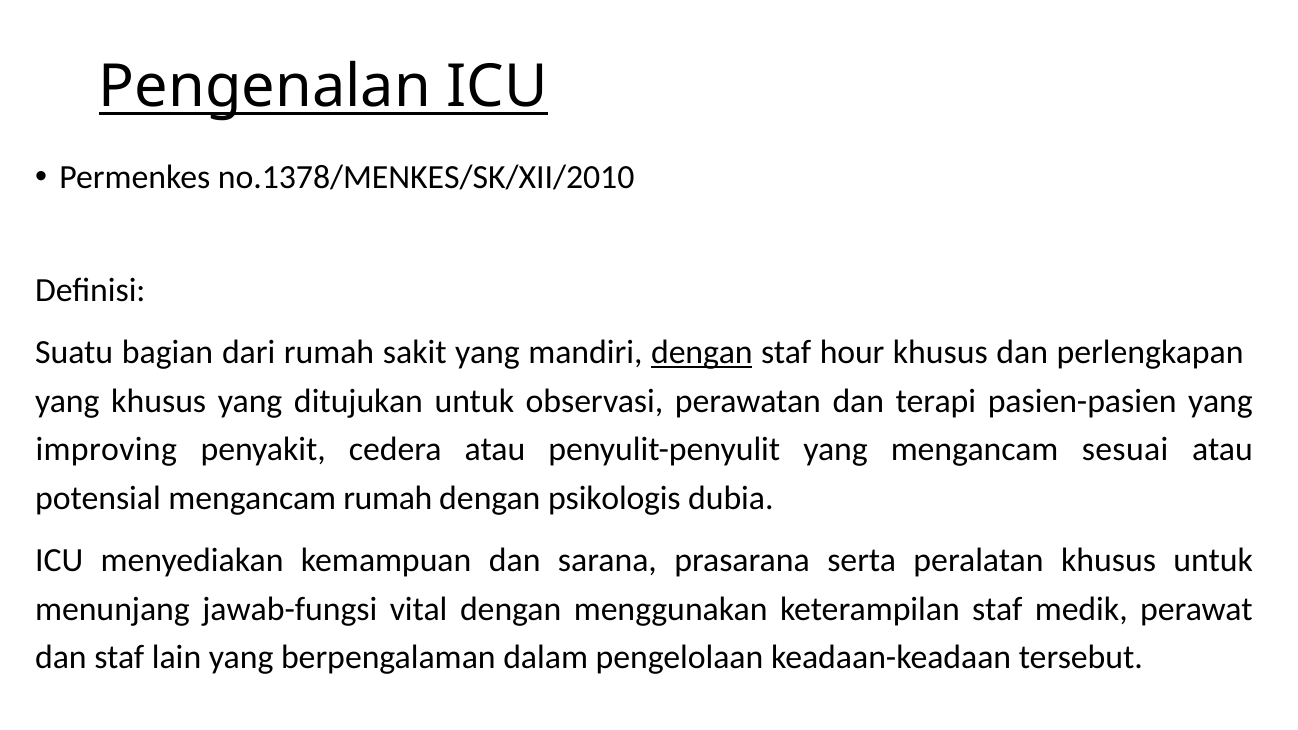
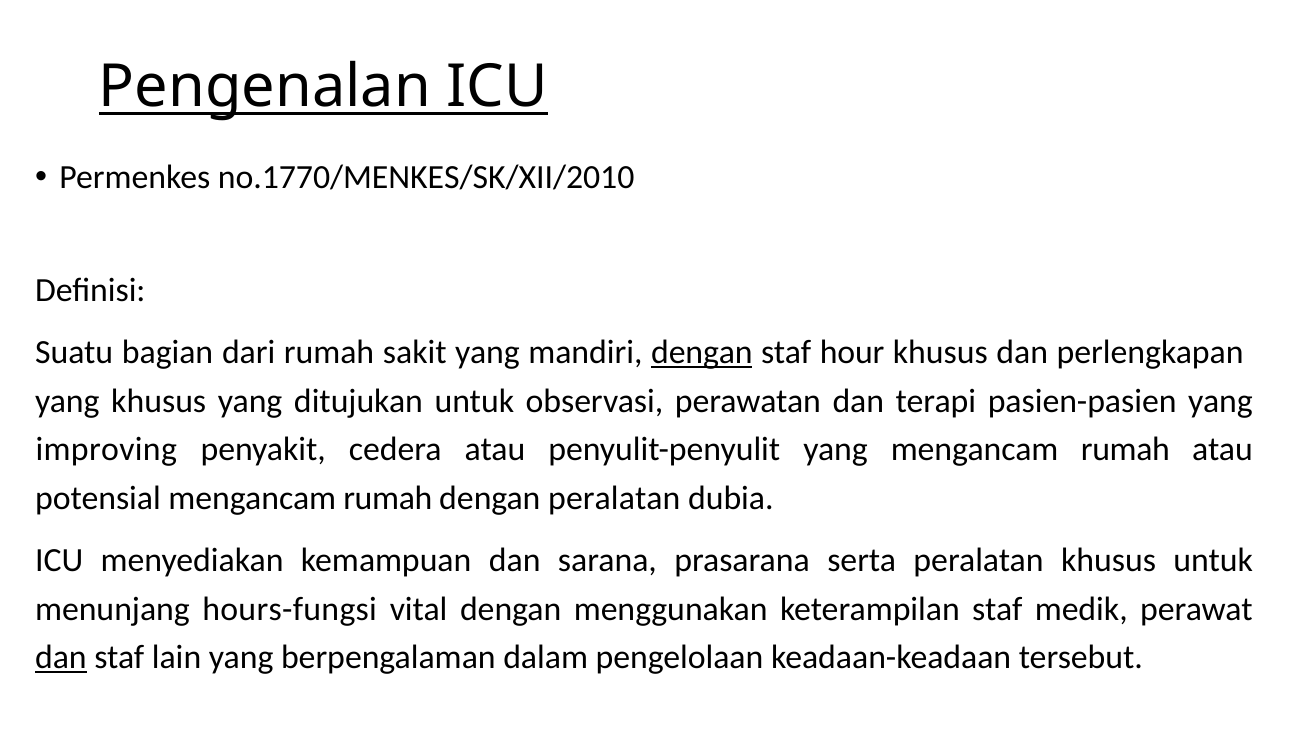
no.1378/MENKES/SK/XII/2010: no.1378/MENKES/SK/XII/2010 -> no.1770/MENKES/SK/XII/2010
yang mengancam sesuai: sesuai -> rumah
dengan psikologis: psikologis -> peralatan
jawab-fungsi: jawab-fungsi -> hours-fungsi
dan at (61, 658) underline: none -> present
